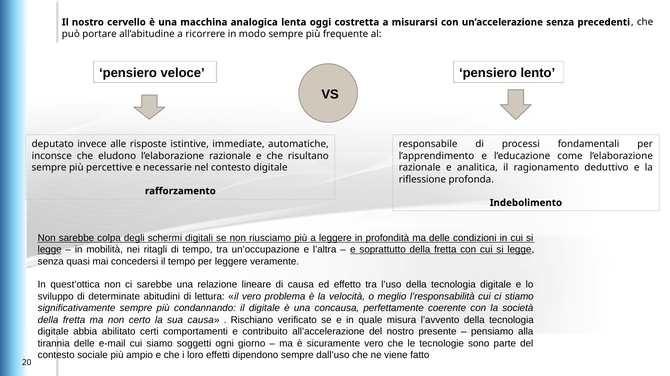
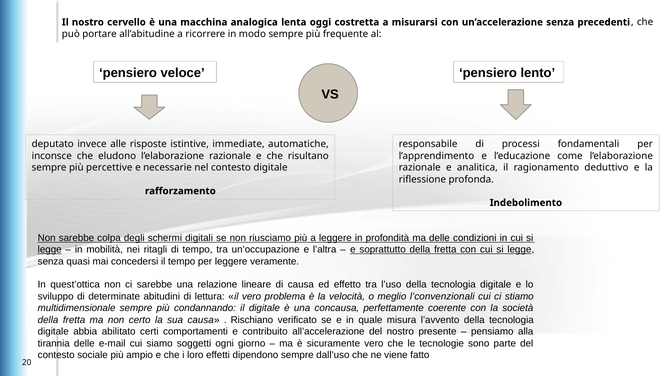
l’responsabilità: l’responsabilità -> l’convenzionali
significativamente: significativamente -> multidimensionale
